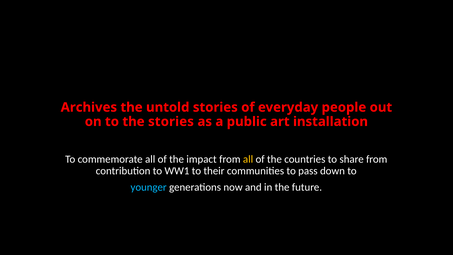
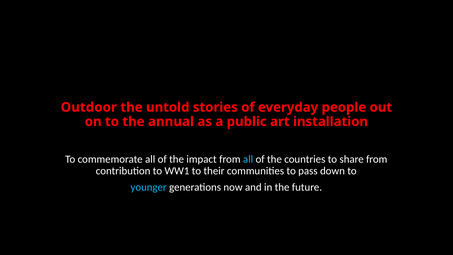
Archives: Archives -> Outdoor
the stories: stories -> annual
all at (248, 159) colour: yellow -> light blue
